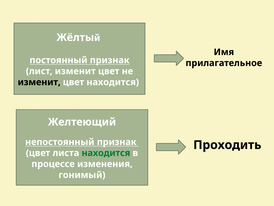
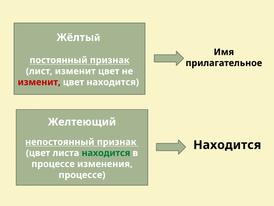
изменит at (39, 82) colour: black -> red
Проходить at (227, 145): Проходить -> Находится
гонимый at (82, 175): гонимый -> процессе
